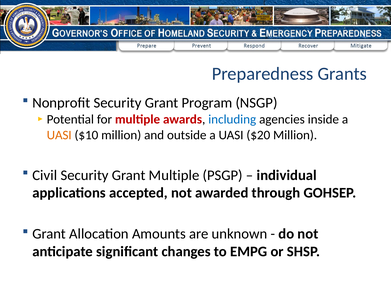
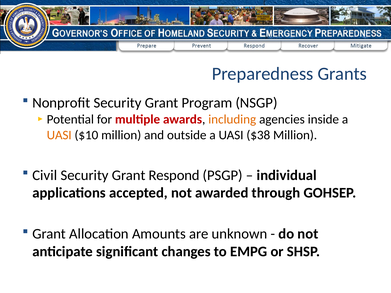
including colour: blue -> orange
$20: $20 -> $38
Grant Multiple: Multiple -> Respond
